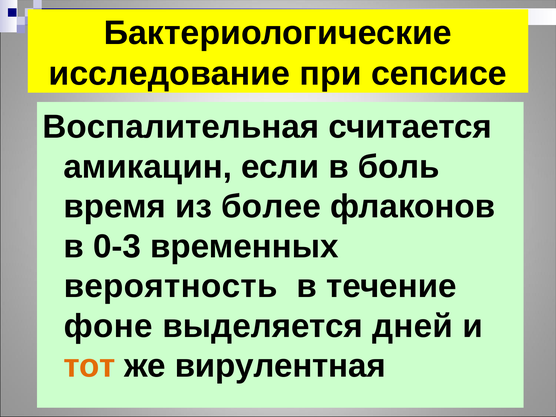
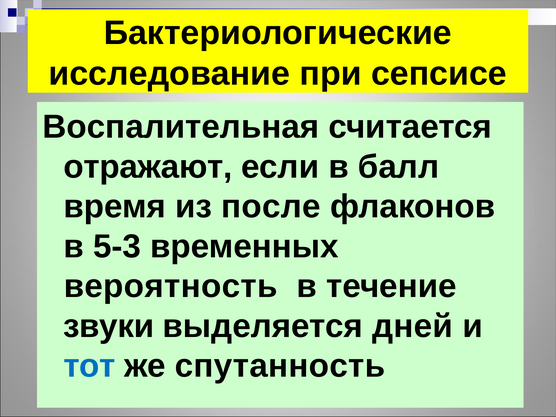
амикацин: амикацин -> отражают
боль: боль -> балл
более: более -> после
0-3: 0-3 -> 5-3
фоне: фоне -> звуки
тот colour: orange -> blue
вирулентная: вирулентная -> спутанность
